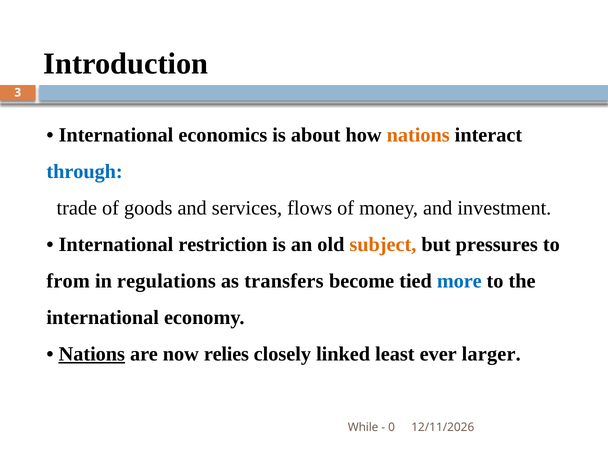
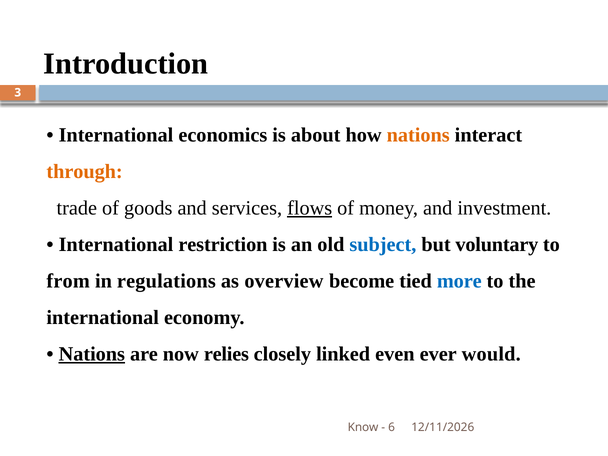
through colour: blue -> orange
flows underline: none -> present
subject colour: orange -> blue
pressures: pressures -> voluntary
transfers: transfers -> overview
least: least -> even
larger: larger -> would
While: While -> Know
0: 0 -> 6
